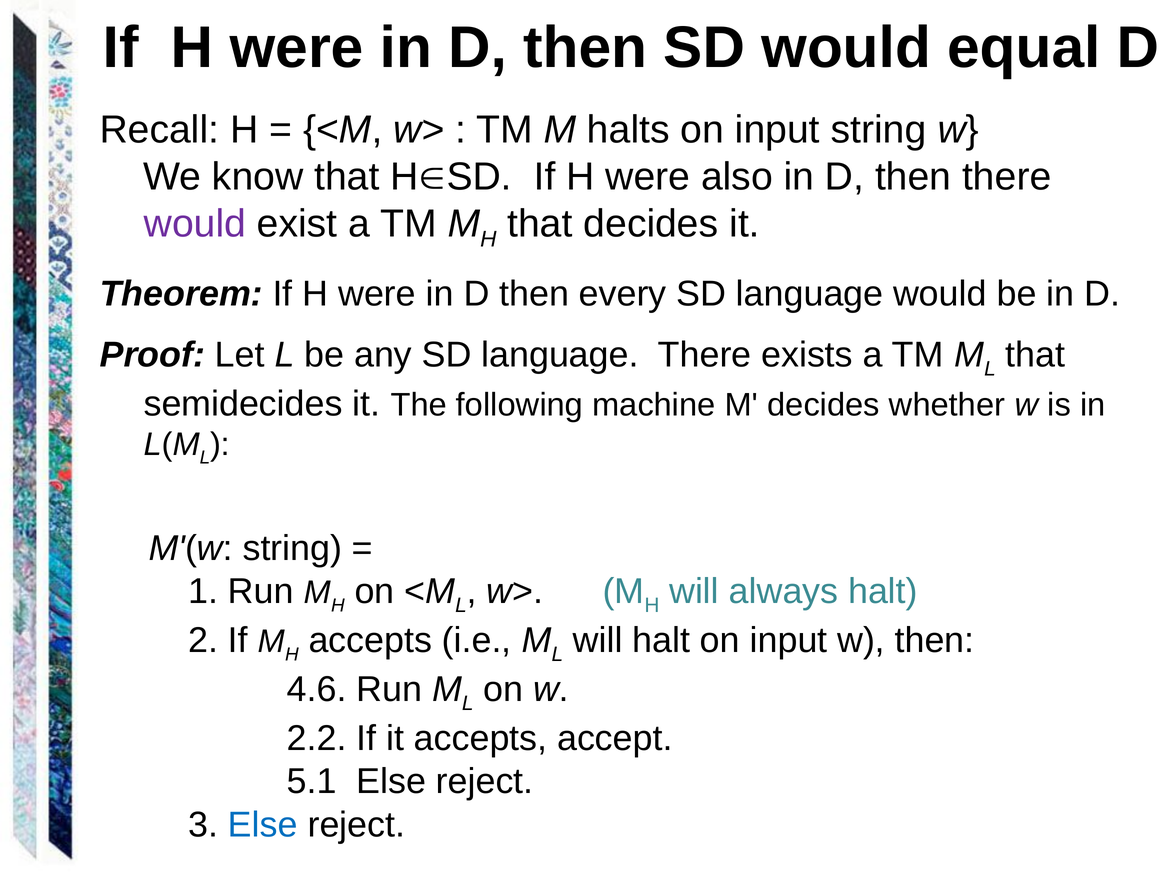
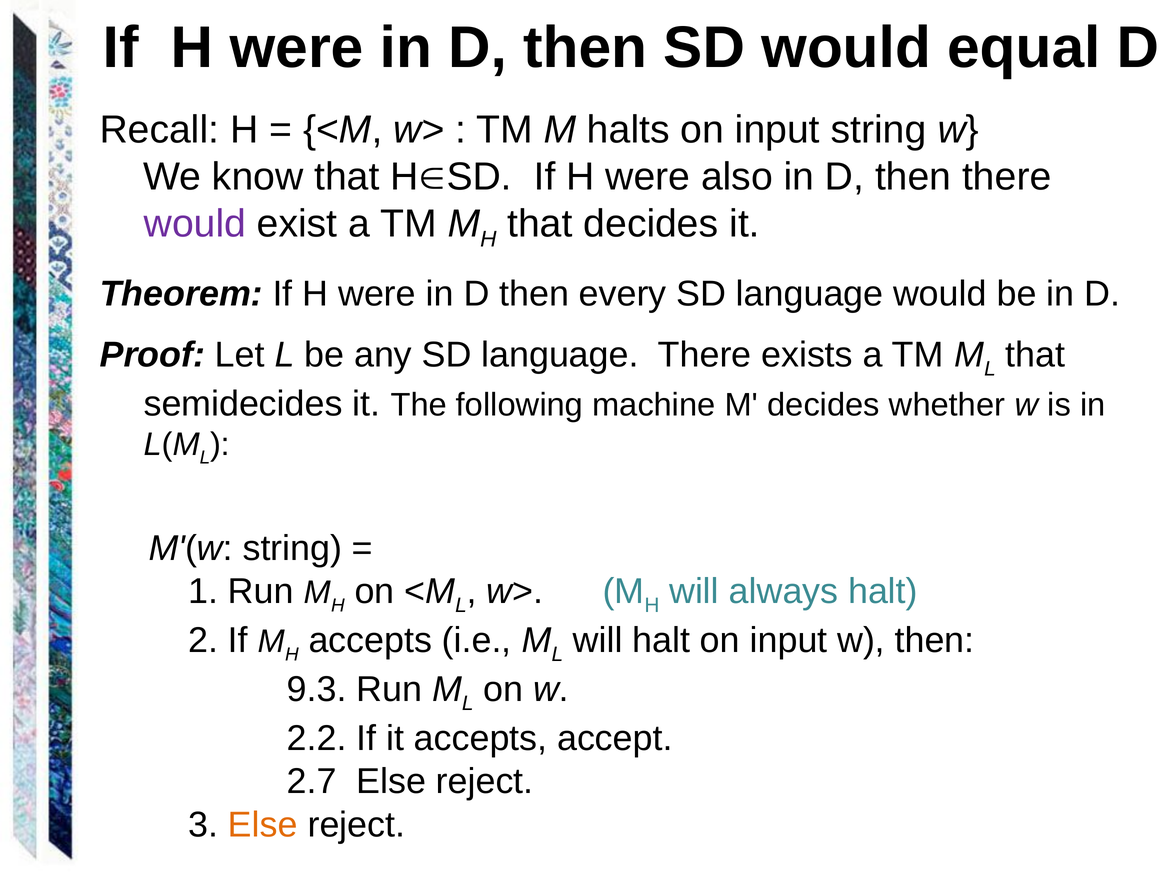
4.6: 4.6 -> 9.3
5.1: 5.1 -> 2.7
Else at (263, 825) colour: blue -> orange
